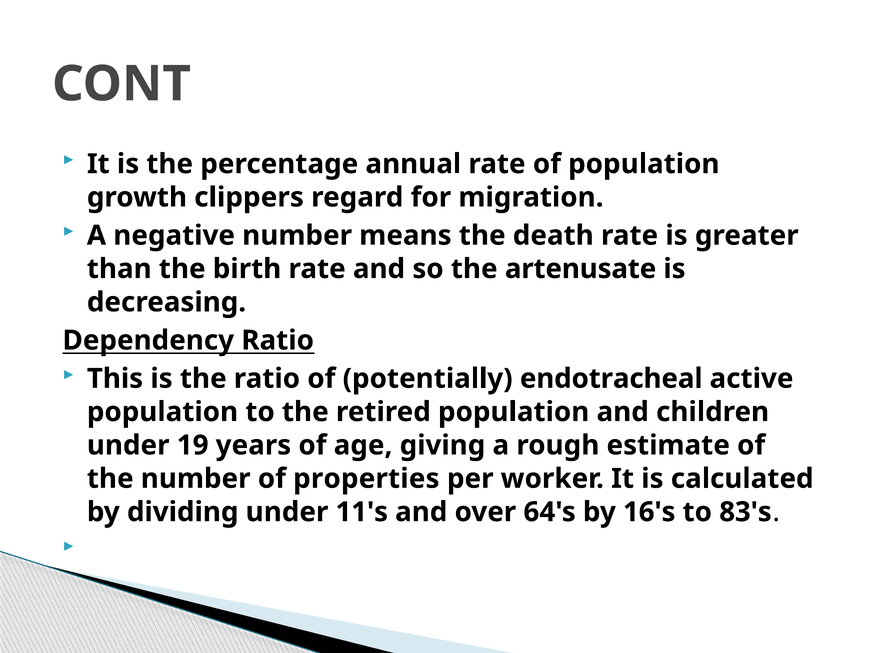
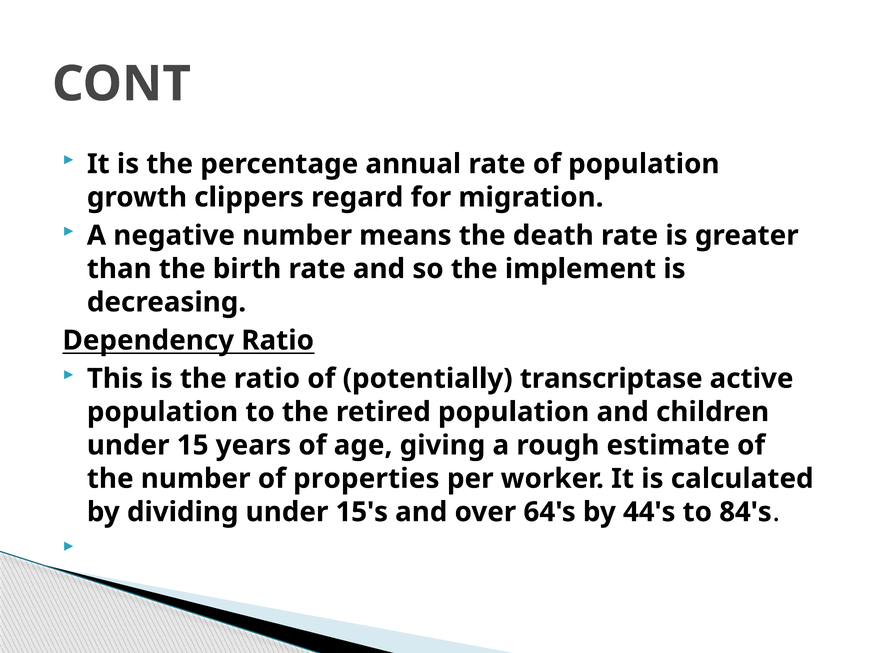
artenusate: artenusate -> implement
endotracheal: endotracheal -> transcriptase
19: 19 -> 15
11's: 11's -> 15's
16's: 16's -> 44's
83's: 83's -> 84's
